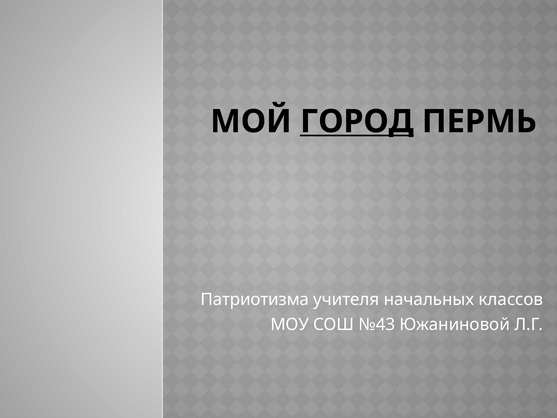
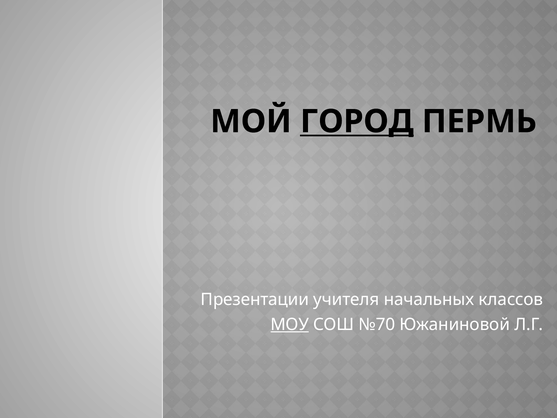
Патриотизма: Патриотизма -> Презентации
МОУ underline: none -> present
№43: №43 -> №70
